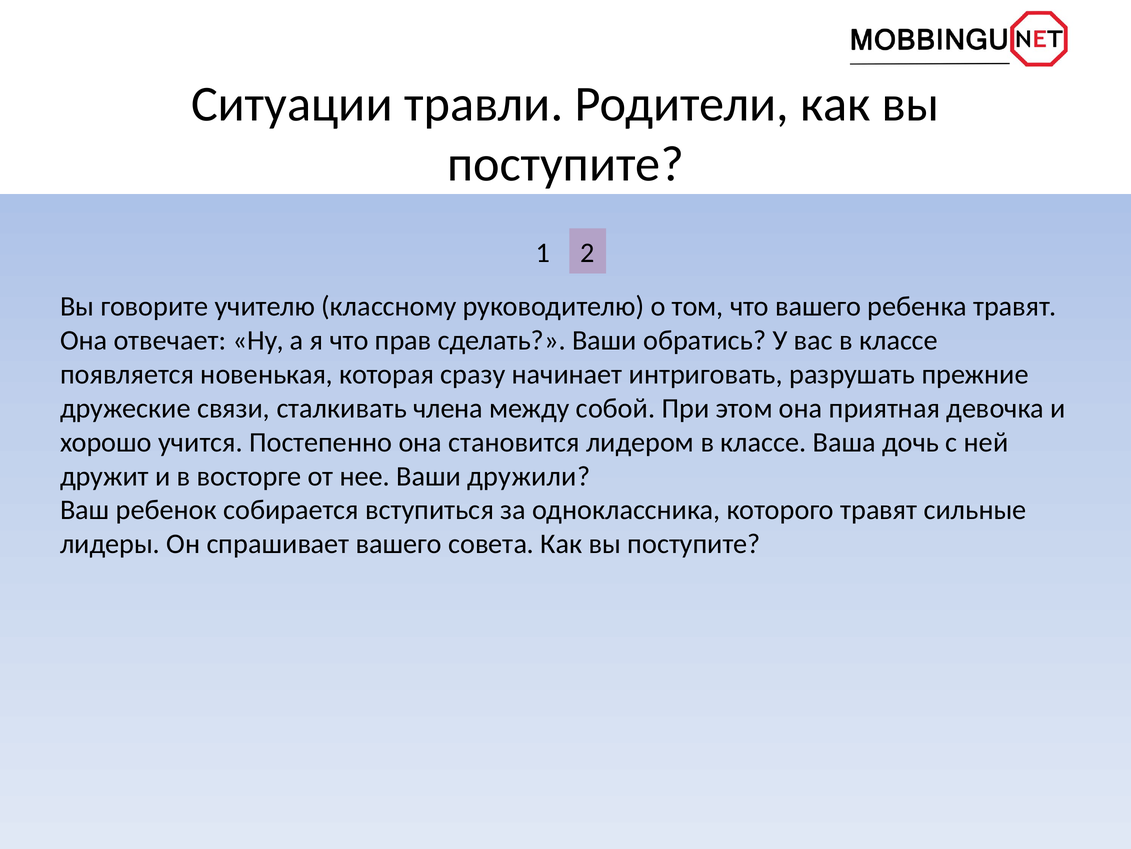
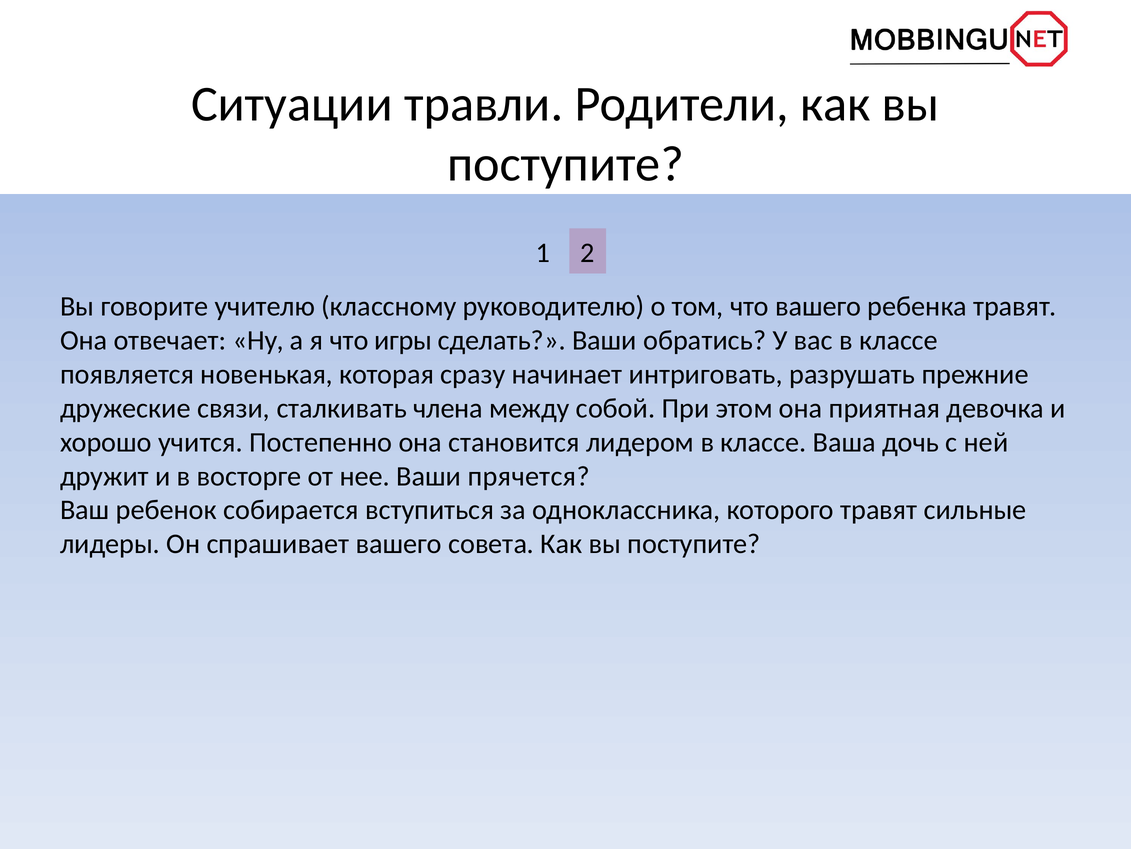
прав: прав -> игры
дружили: дружили -> прячется
